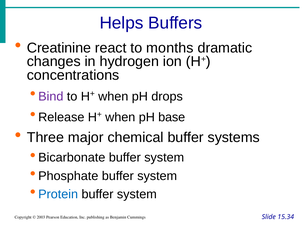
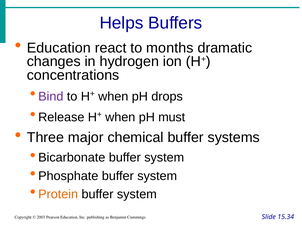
Creatinine at (59, 48): Creatinine -> Education
base: base -> must
Protein colour: blue -> orange
